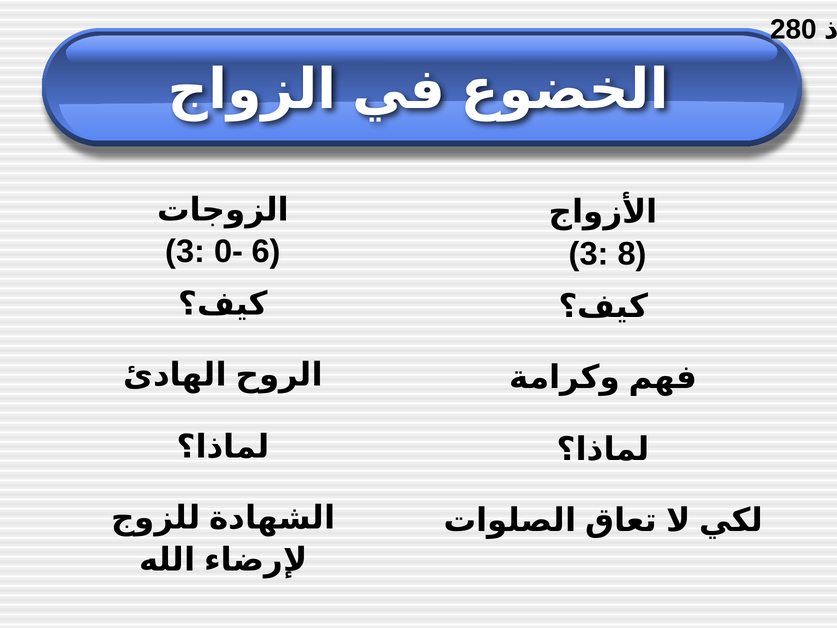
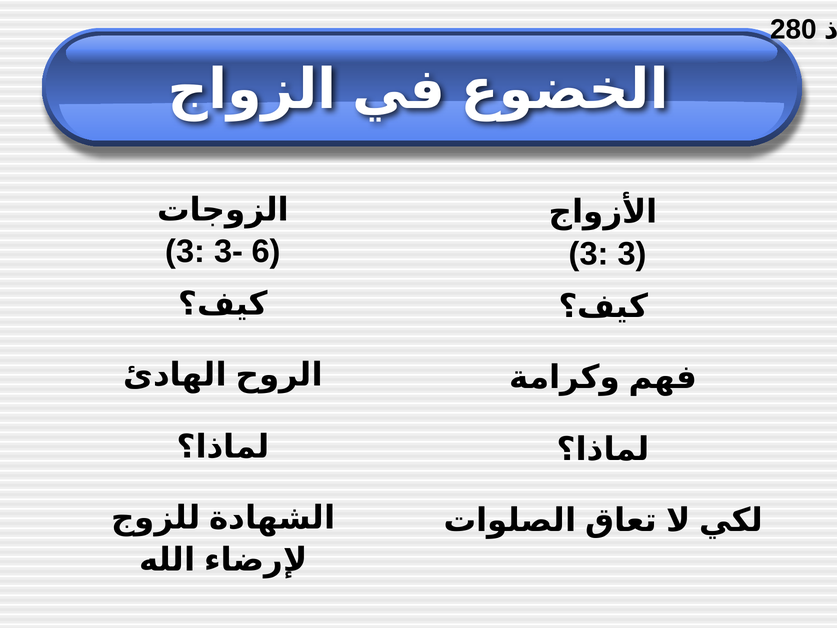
0-: 0- -> 3-
3 8: 8 -> 3
